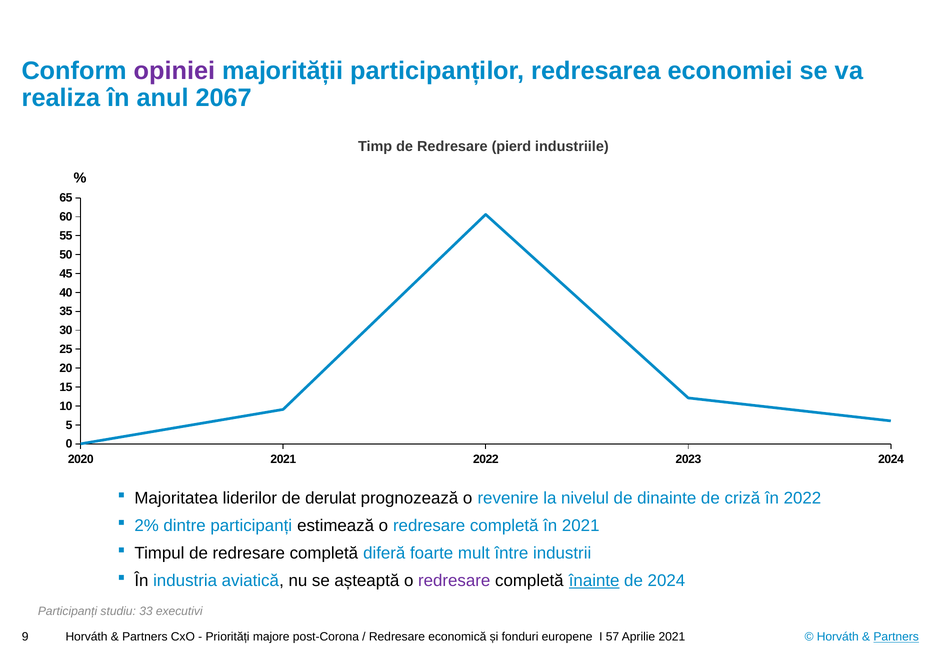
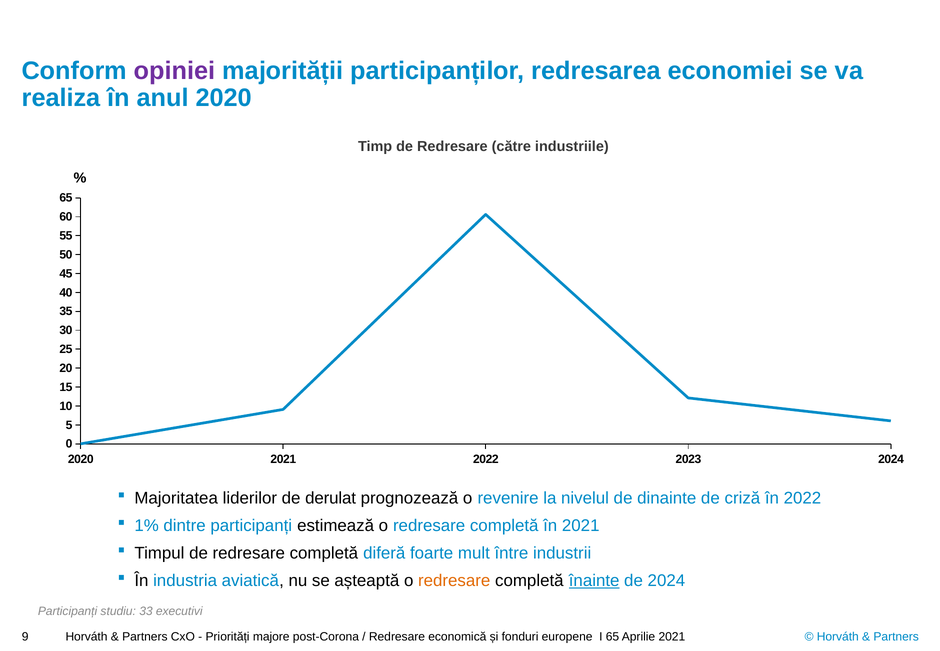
anul 2067: 2067 -> 2020
pierd: pierd -> către
2%: 2% -> 1%
redresare at (454, 581) colour: purple -> orange
I 57: 57 -> 65
Partners at (896, 637) underline: present -> none
